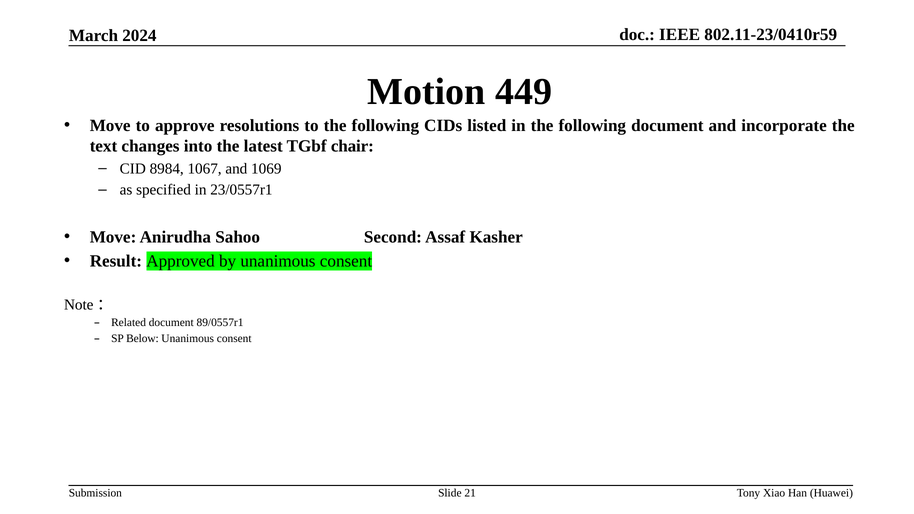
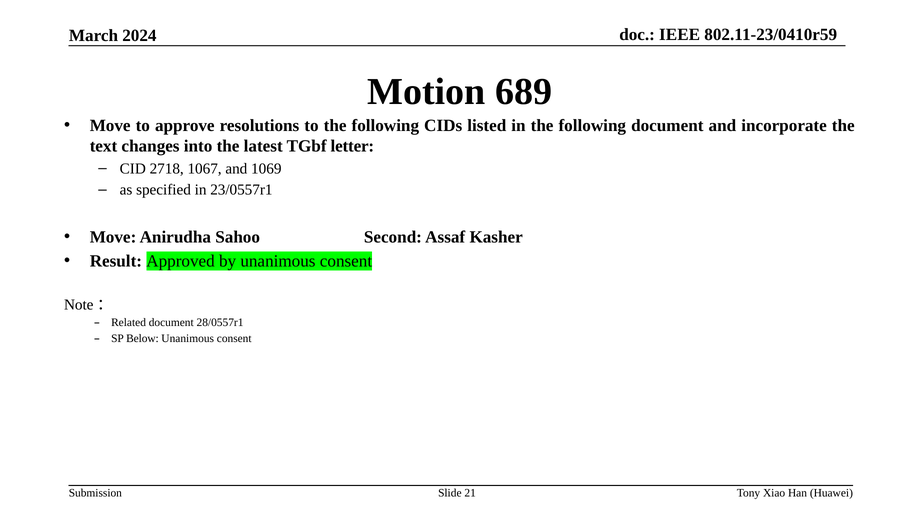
449: 449 -> 689
chair: chair -> letter
8984: 8984 -> 2718
89/0557r1: 89/0557r1 -> 28/0557r1
